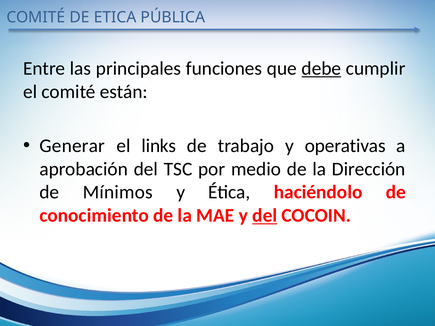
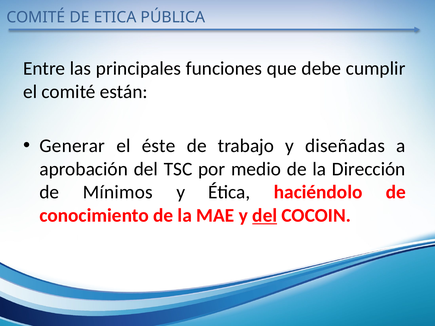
debe underline: present -> none
links: links -> éste
operativas: operativas -> diseñadas
